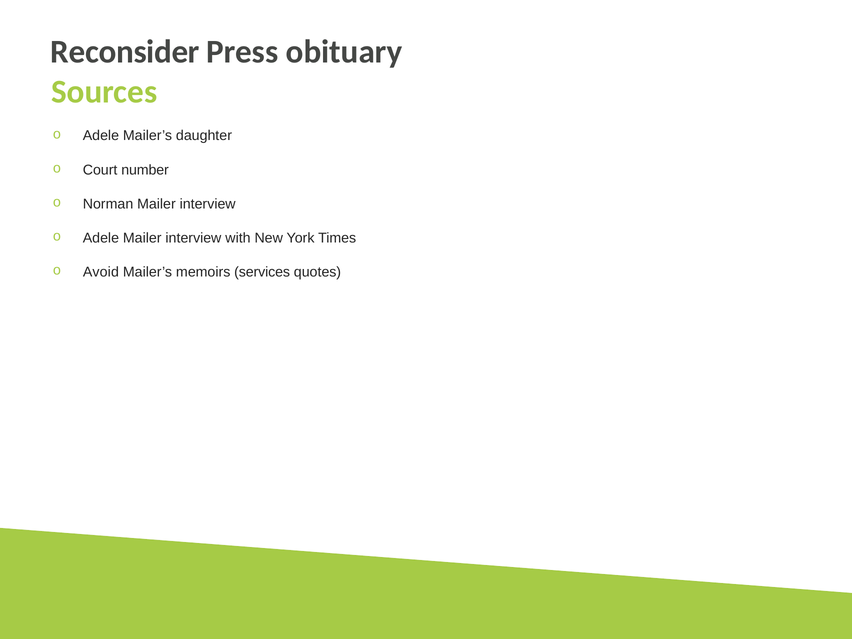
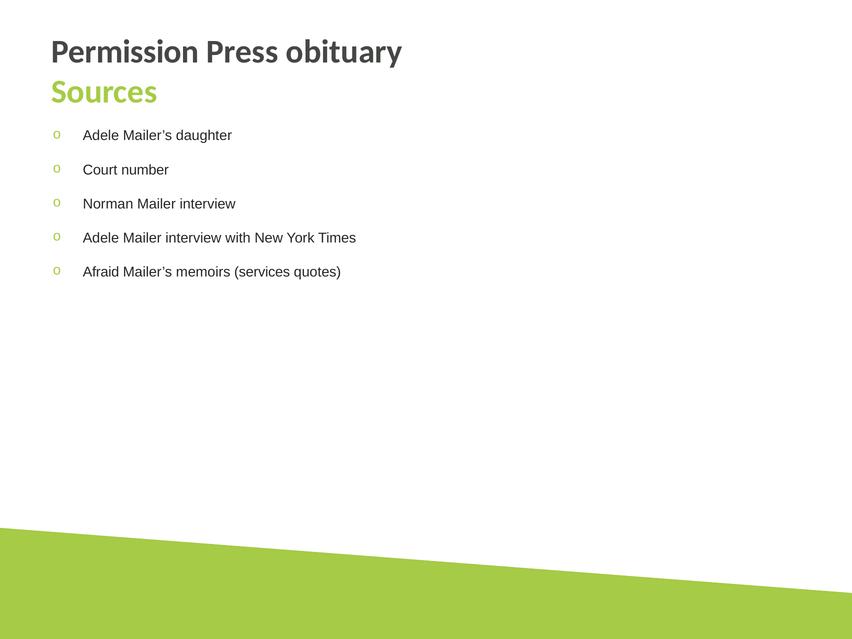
Reconsider: Reconsider -> Permission
Avoid: Avoid -> Afraid
